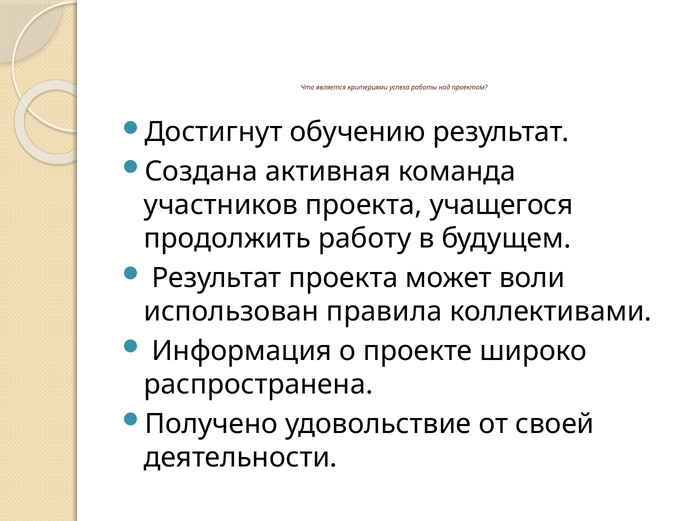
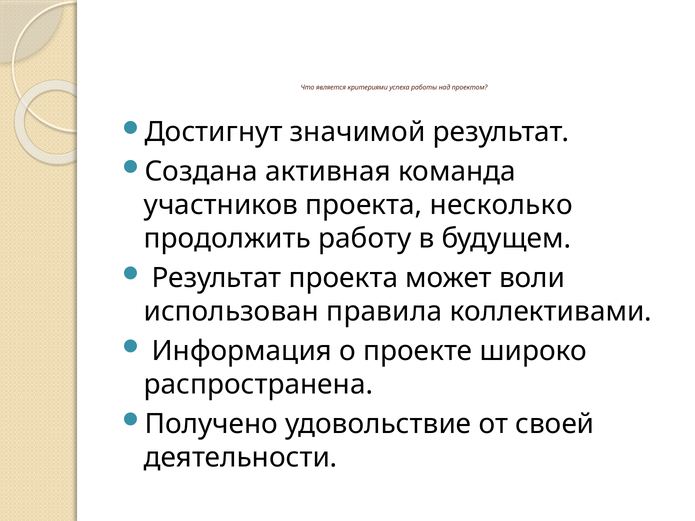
обучению: обучению -> значимой
учащегося: учащегося -> несколько
